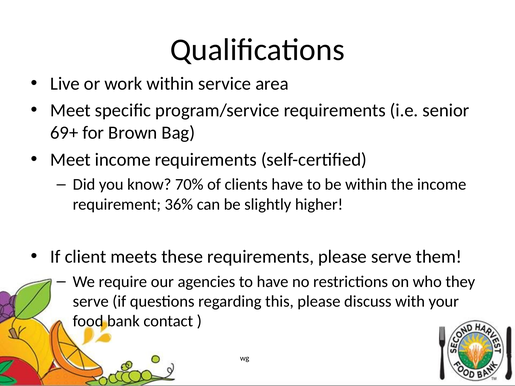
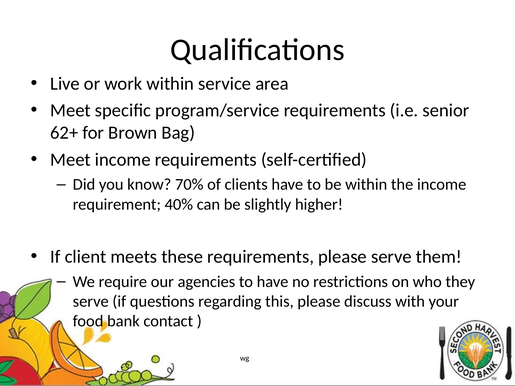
69+: 69+ -> 62+
36%: 36% -> 40%
